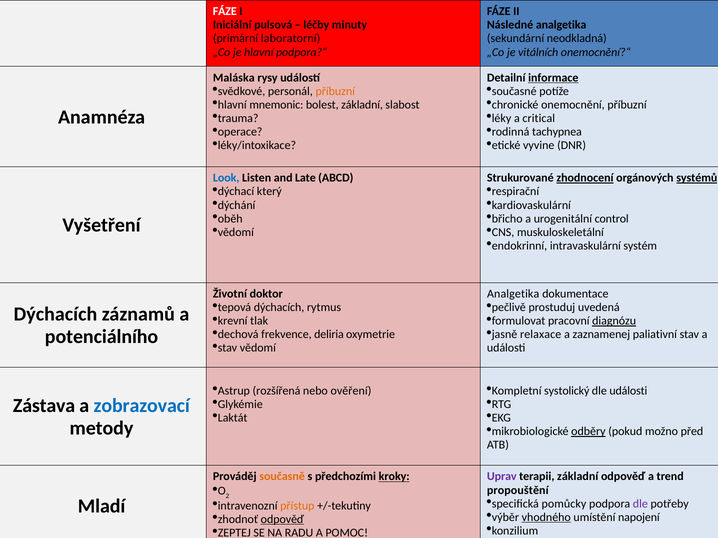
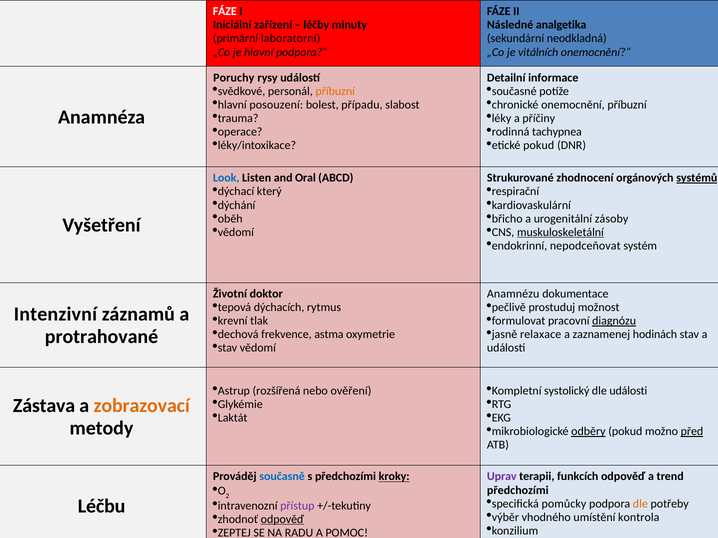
pulsová: pulsová -> zařízení
Maláska: Maláska -> Poruchy
informace underline: present -> none
mnemonic: mnemonic -> posouzení
bolest základní: základní -> případu
critical: critical -> příčiny
vyvine at (539, 146): vyvine -> pokud
Late: Late -> Oral
zhodnocení underline: present -> none
control: control -> zásoby
muskuloskeletální underline: none -> present
intravaskulární: intravaskulární -> nepodceňovat
Analgetika at (513, 294): Analgetika -> Anamnézu
uvedená: uvedená -> možnost
Dýchacích at (55, 314): Dýchacích -> Intenzivní
deliria: deliria -> astma
paliativní: paliativní -> hodinách
potenciálního: potenciálního -> protrahované
zobrazovací colour: blue -> orange
před underline: none -> present
současně colour: orange -> blue
terapii základní: základní -> funkcích
propouštění at (518, 491): propouštění -> předchozími
dle at (640, 504) colour: purple -> orange
Mladí: Mladí -> Léčbu
přístup colour: orange -> purple
vhodného underline: present -> none
napojení: napojení -> kontrola
